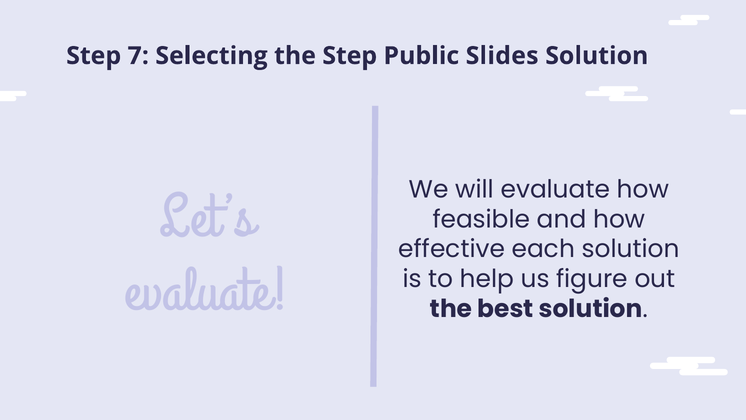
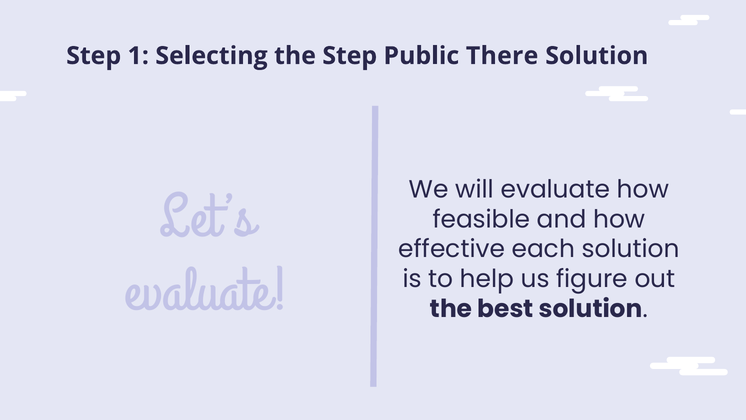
7: 7 -> 1
Slides: Slides -> There
